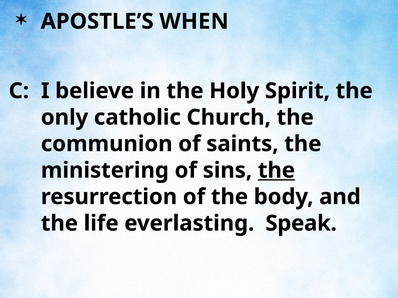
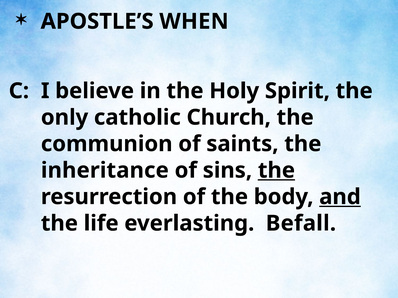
ministering: ministering -> inheritance
and underline: none -> present
Speak: Speak -> Befall
